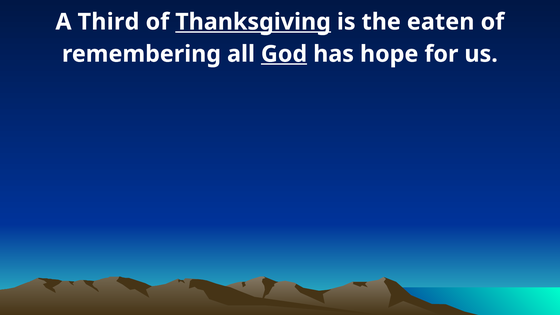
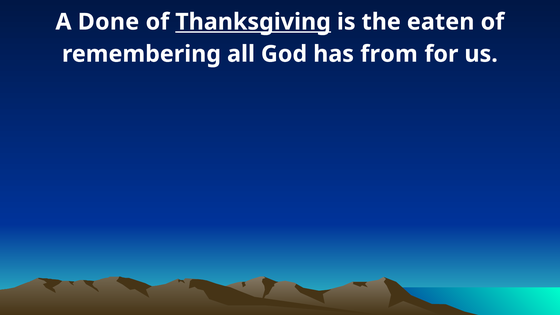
Third: Third -> Done
God underline: present -> none
hope: hope -> from
